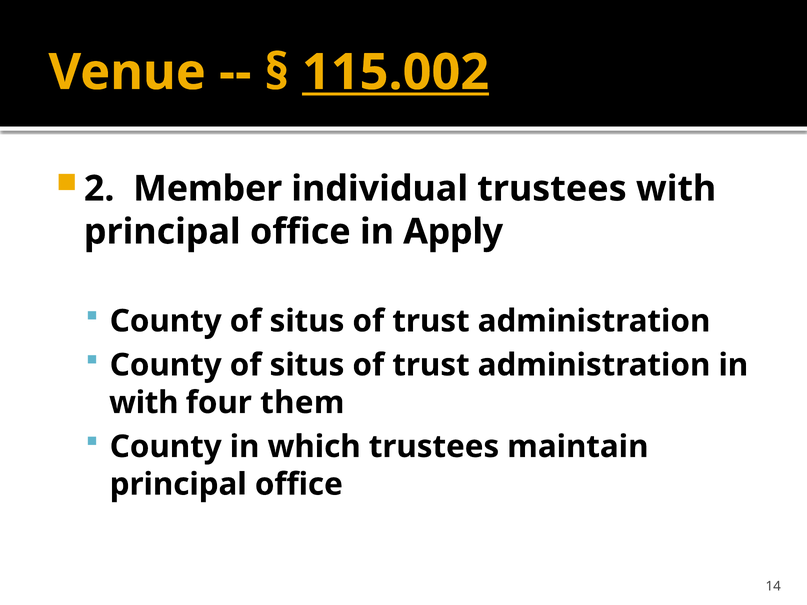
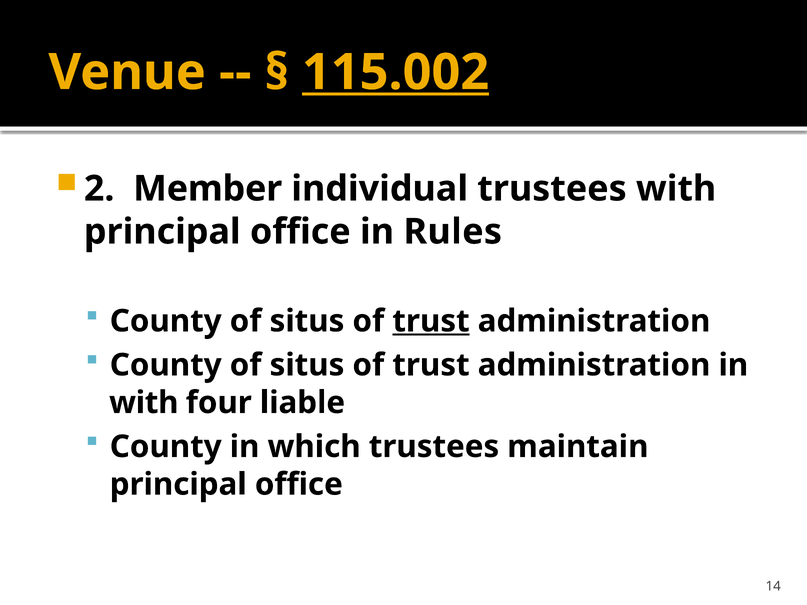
Apply: Apply -> Rules
trust at (431, 321) underline: none -> present
them: them -> liable
